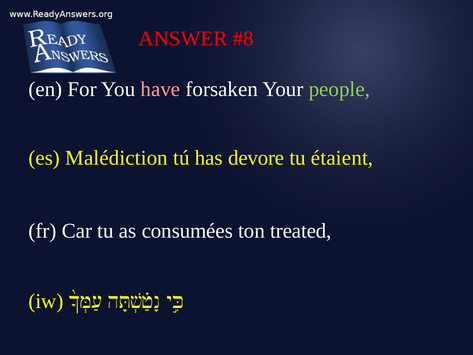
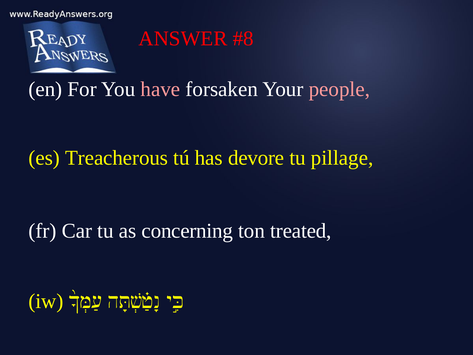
people colour: light green -> pink
Malédiction: Malédiction -> Treacherous
étaient: étaient -> pillage
consumées: consumées -> concerning
